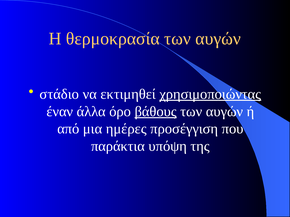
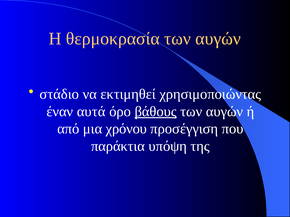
χρησιμοποιώντας underline: present -> none
άλλα: άλλα -> αυτά
ημέρες: ημέρες -> χρόνου
